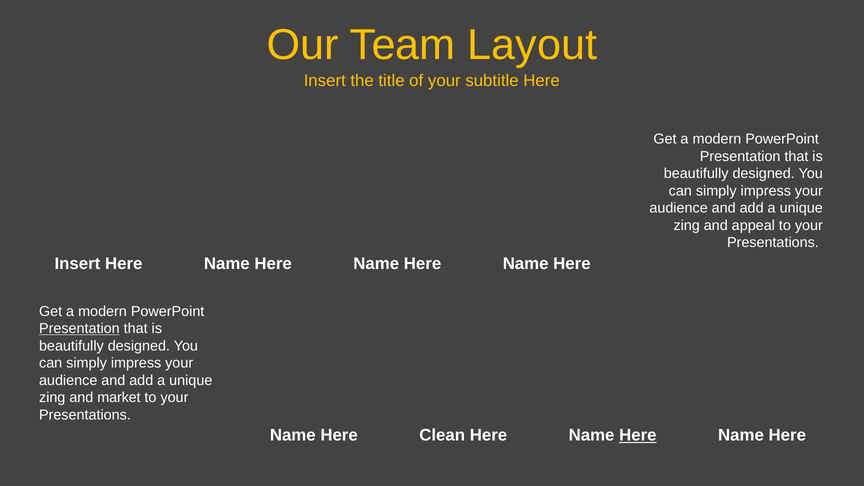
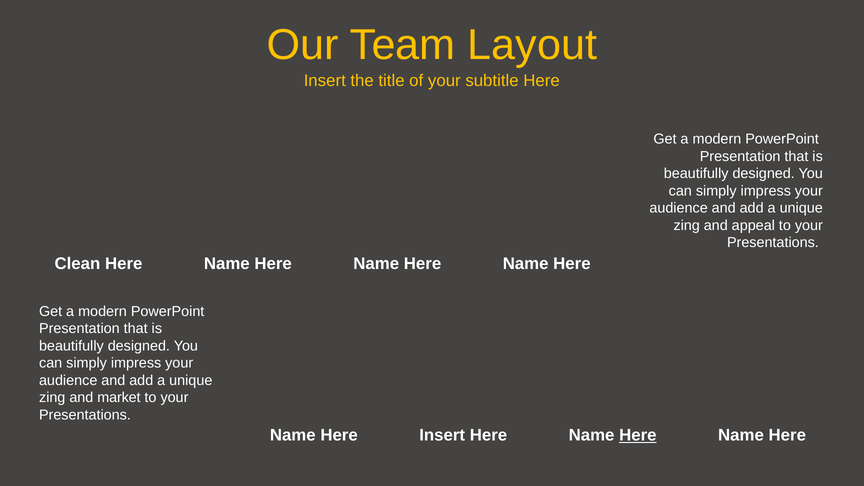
Insert at (77, 264): Insert -> Clean
Presentation at (79, 329) underline: present -> none
Here Clean: Clean -> Insert
